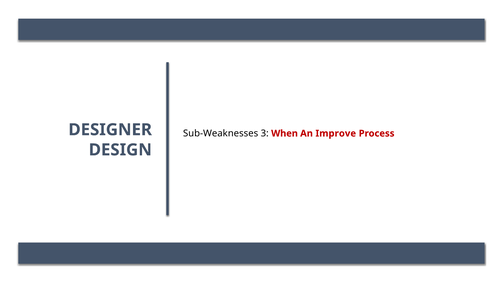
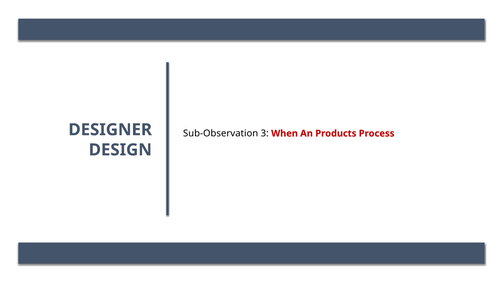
Sub-Weaknesses: Sub-Weaknesses -> Sub-Observation
Improve: Improve -> Products
